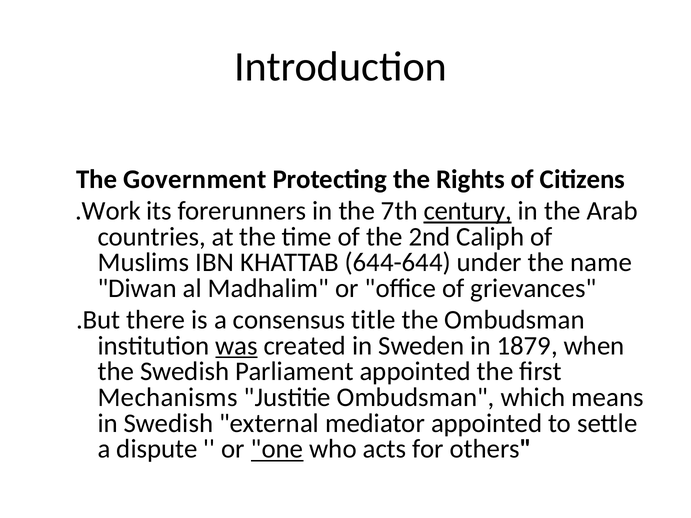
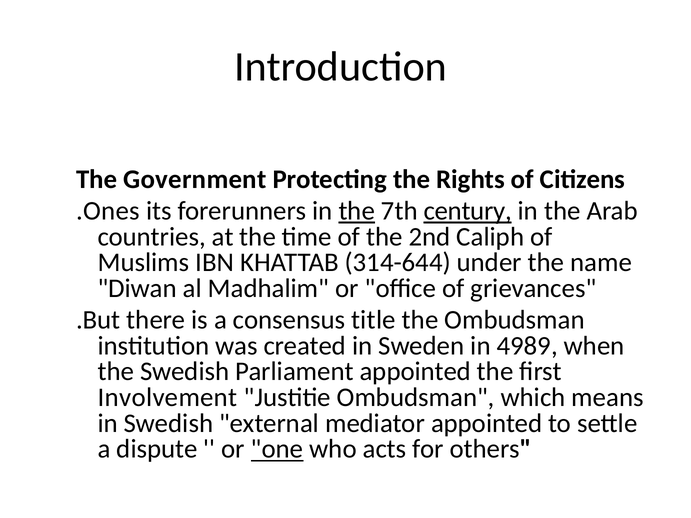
.Work: .Work -> .Ones
the at (357, 211) underline: none -> present
644-644: 644-644 -> 314-644
was underline: present -> none
1879: 1879 -> 4989
Mechanisms: Mechanisms -> Involvement
